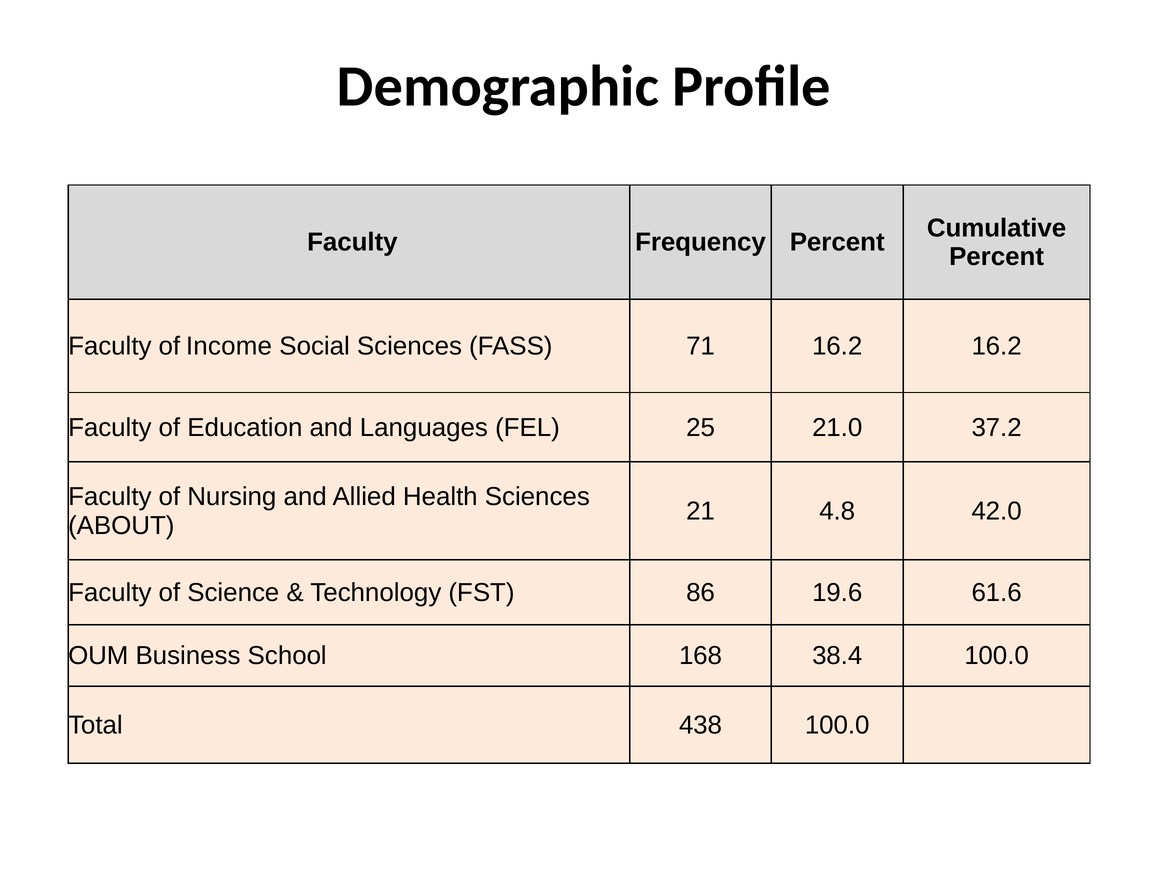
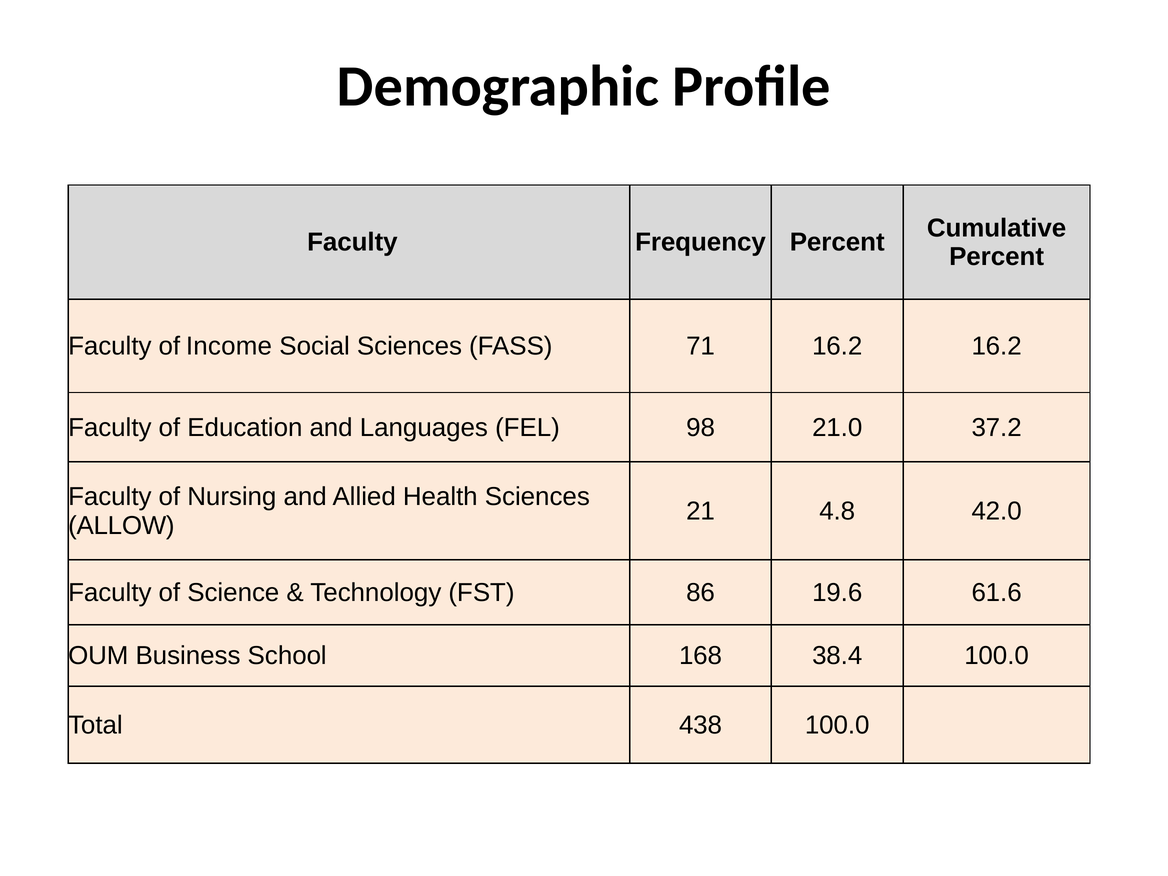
25: 25 -> 98
ABOUT: ABOUT -> ALLOW
